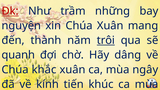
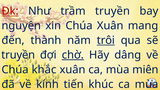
trầm những: những -> truyền
quanh at (18, 55): quanh -> truyền
chờ underline: none -> present
ngây: ngây -> miên
